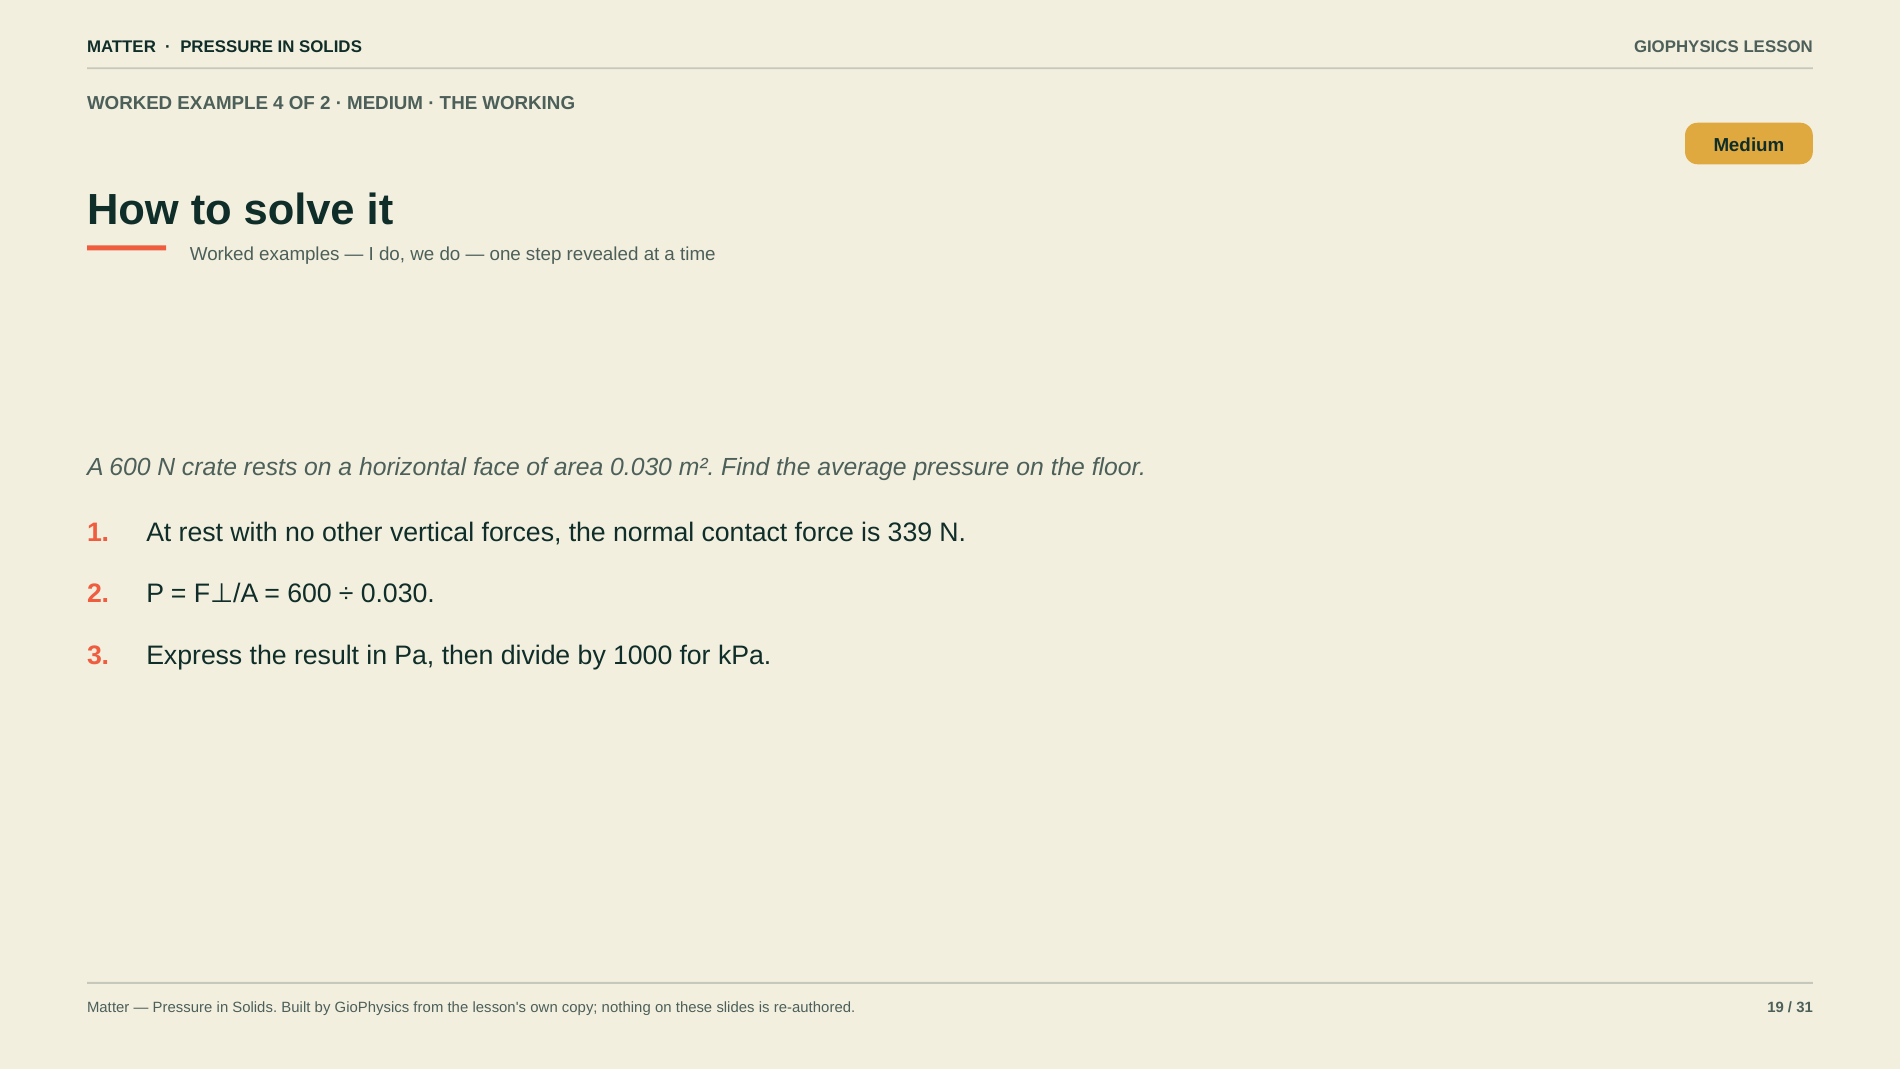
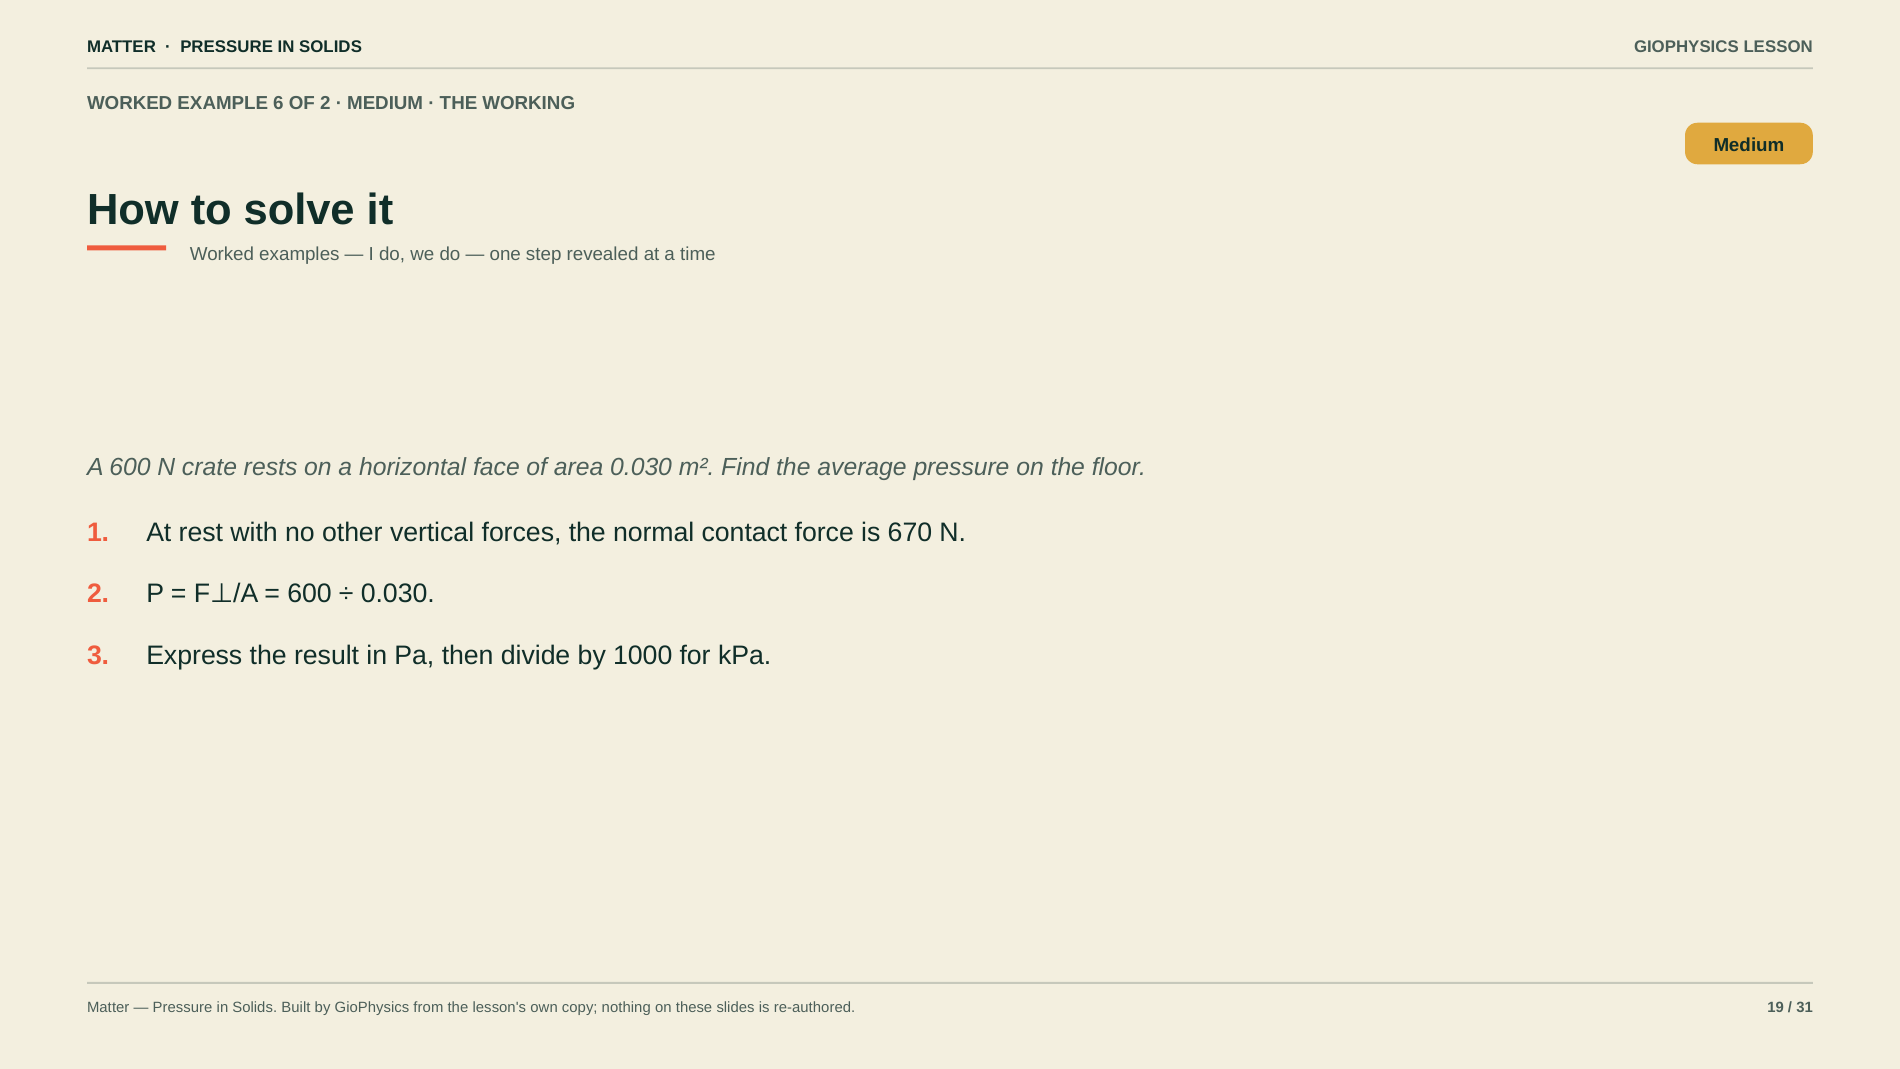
4: 4 -> 6
339: 339 -> 670
